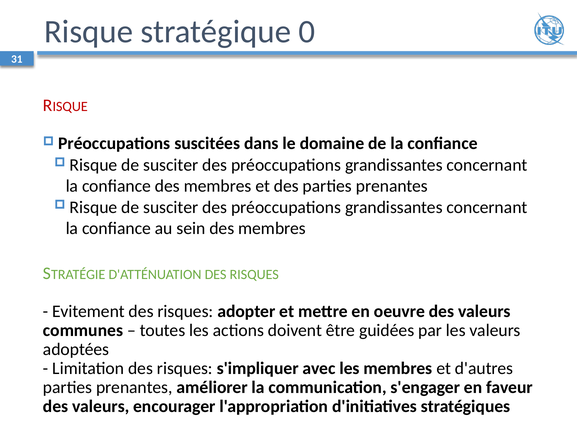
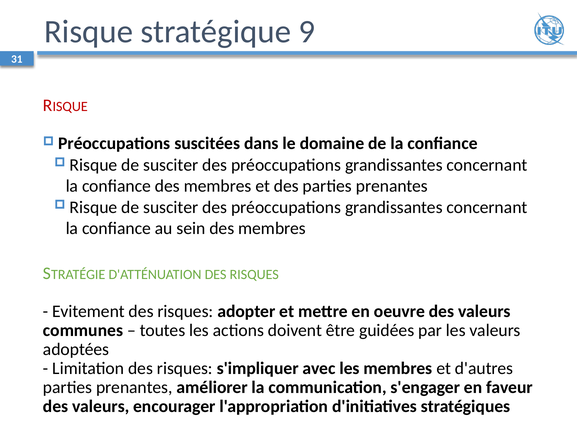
0: 0 -> 9
